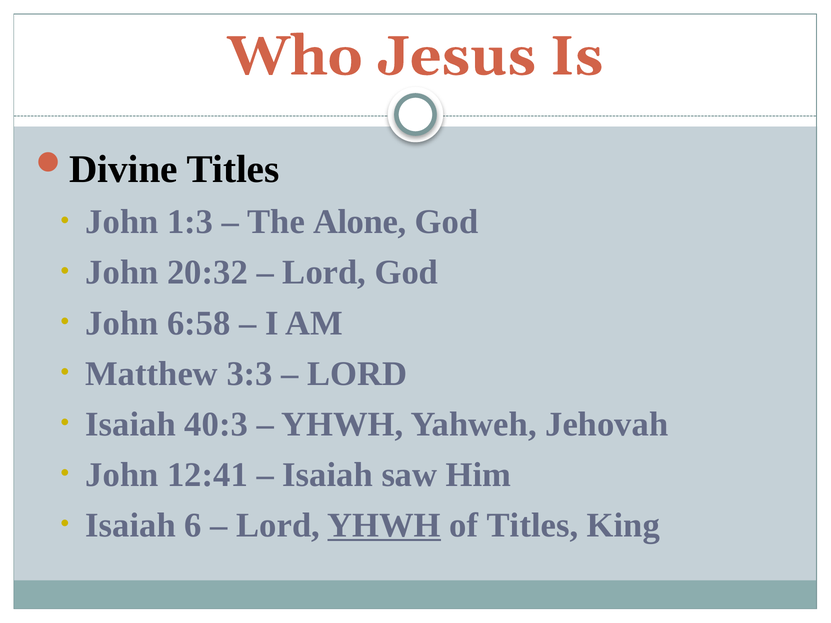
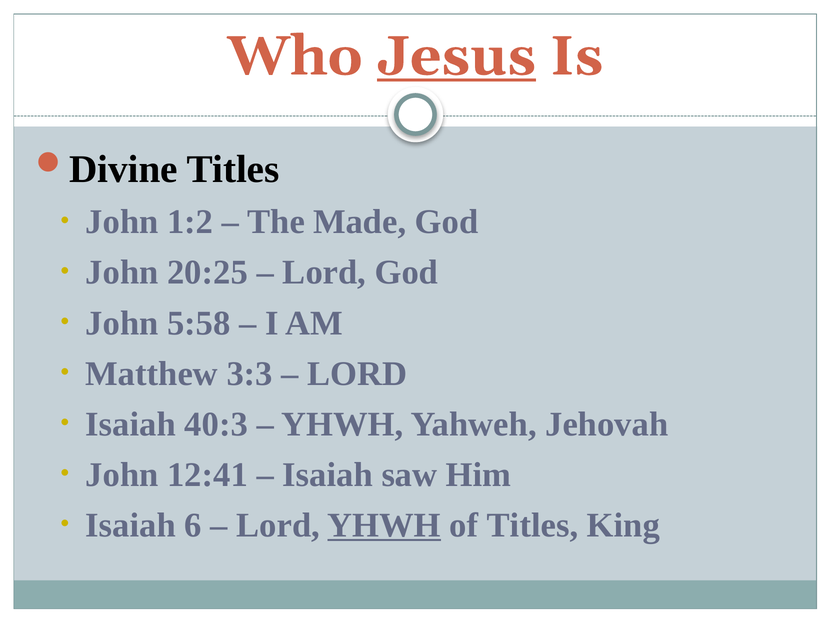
Jesus underline: none -> present
1:3: 1:3 -> 1:2
Alone: Alone -> Made
20:32: 20:32 -> 20:25
6:58: 6:58 -> 5:58
